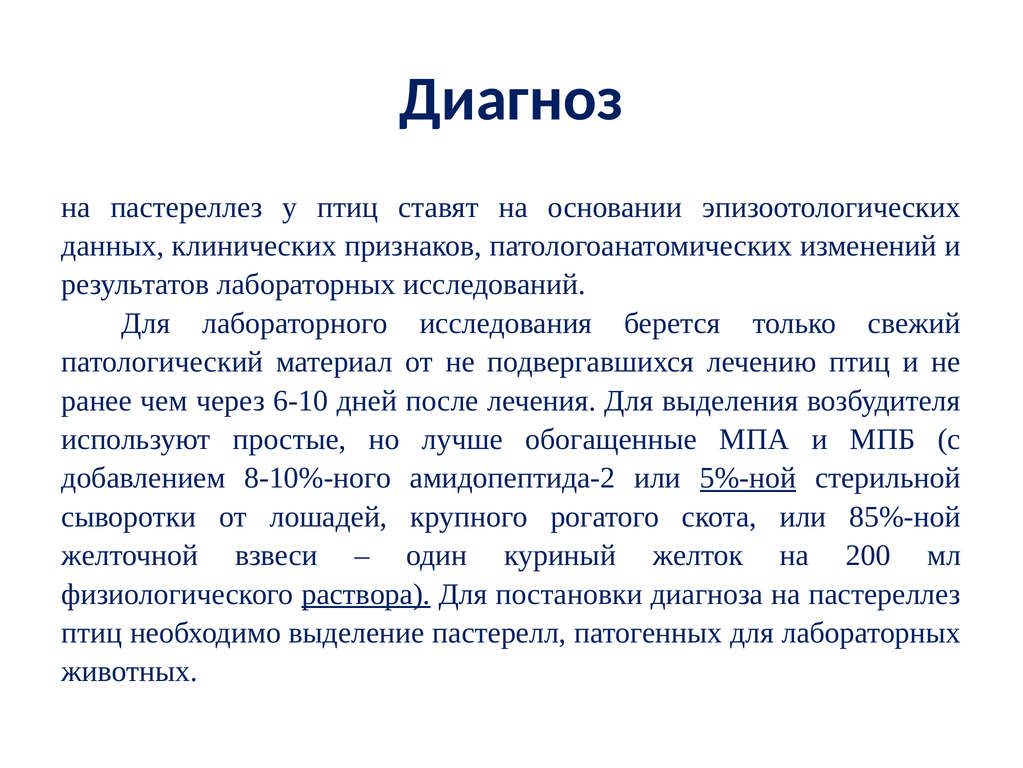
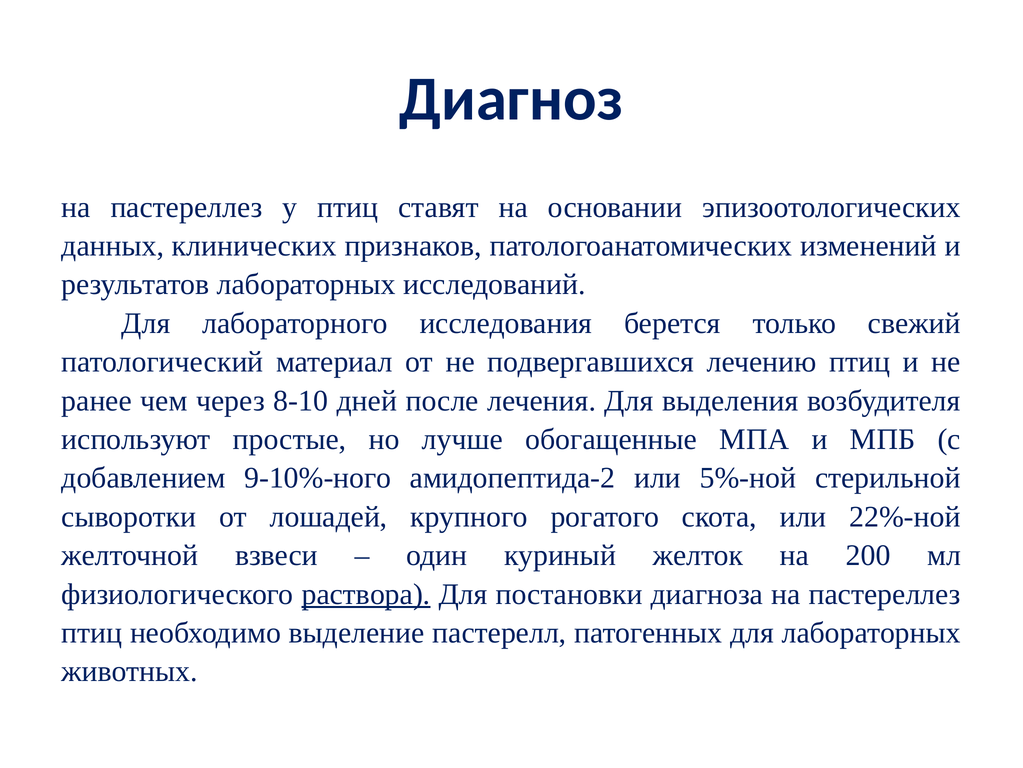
6-10: 6-10 -> 8-10
8-10%-ного: 8-10%-ного -> 9-10%-ного
5%-ной underline: present -> none
85%-ной: 85%-ной -> 22%-ной
